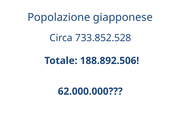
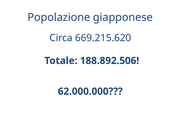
733.852.528: 733.852.528 -> 669.215.620
